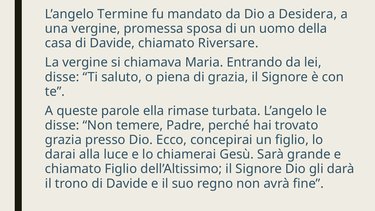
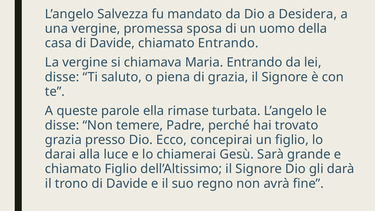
Termine: Termine -> Salvezza
chiamato Riversare: Riversare -> Entrando
